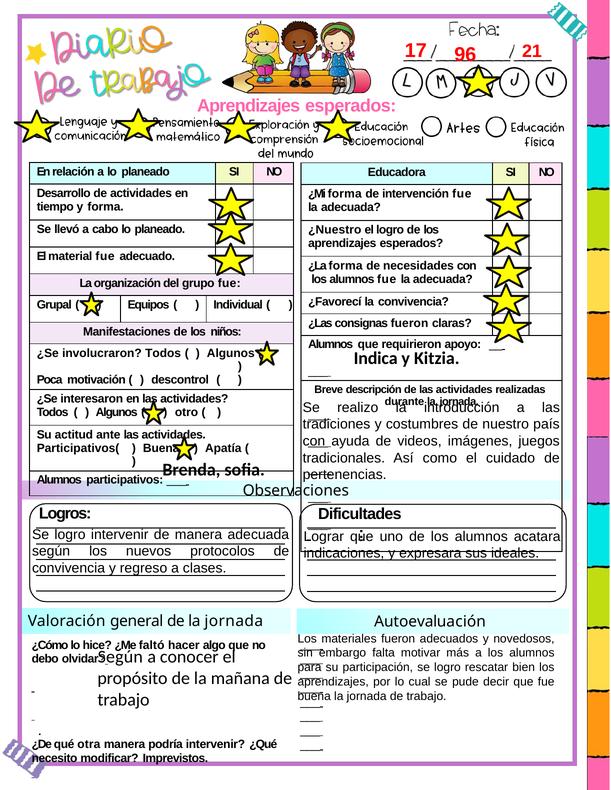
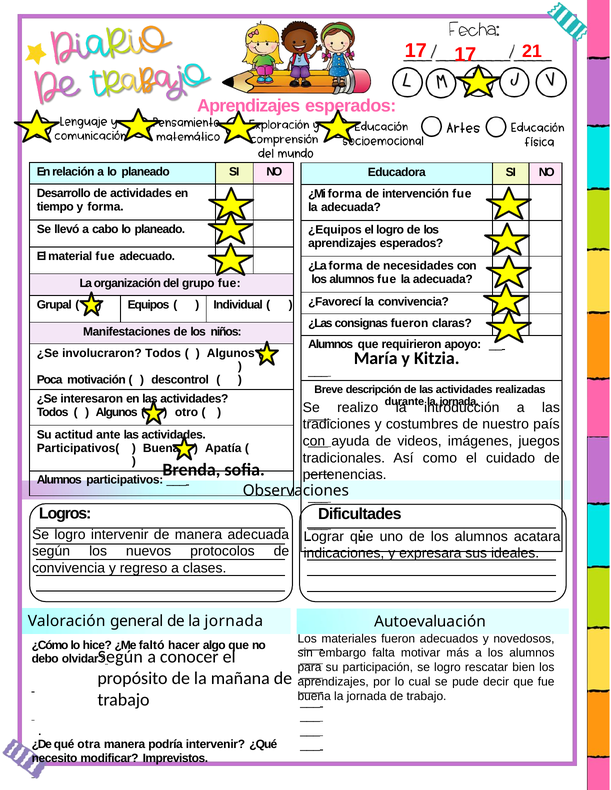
17 96: 96 -> 17
¿Nuestro: ¿Nuestro -> ¿Equipos
Indica: Indica -> María
